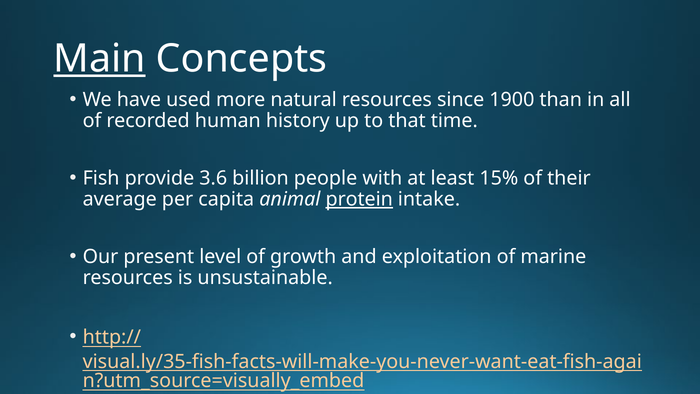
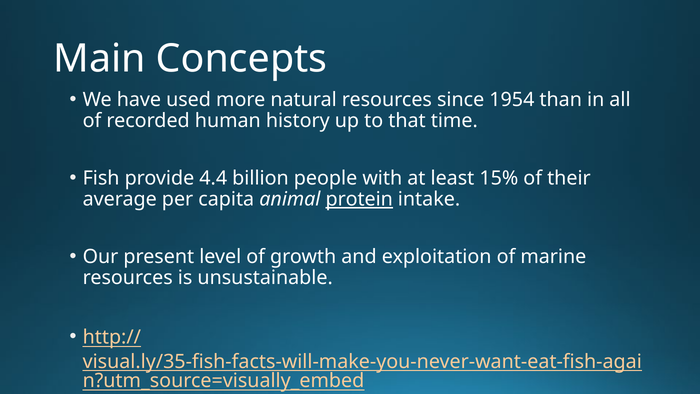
Main underline: present -> none
1900: 1900 -> 1954
3.6: 3.6 -> 4.4
